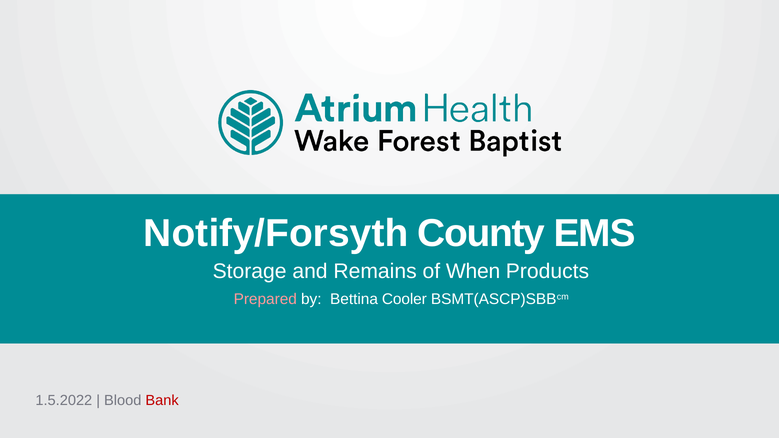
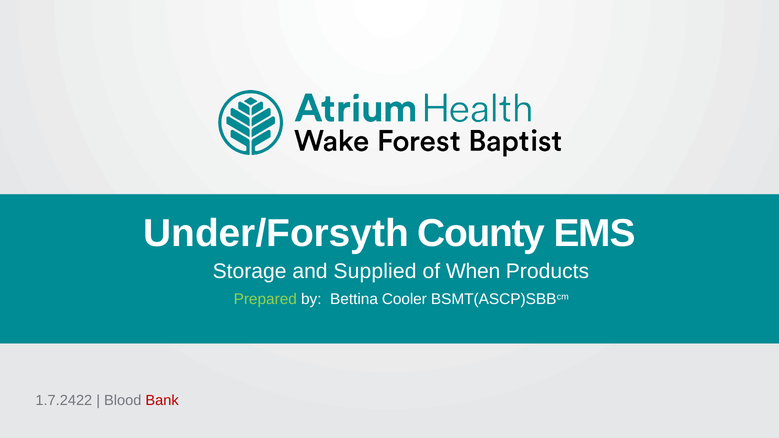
Notify/Forsyth: Notify/Forsyth -> Under/Forsyth
Remains: Remains -> Supplied
Prepared colour: pink -> light green
1.5.2022: 1.5.2022 -> 1.7.2422
